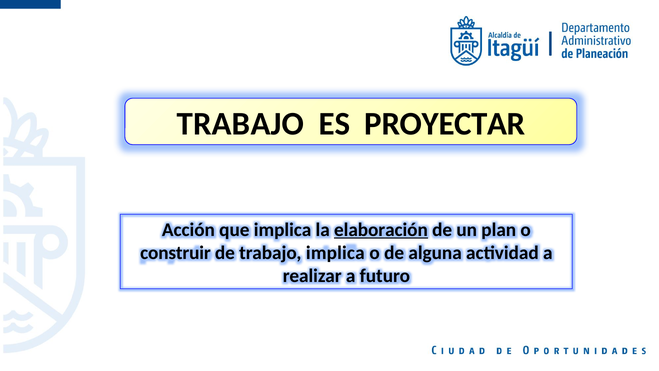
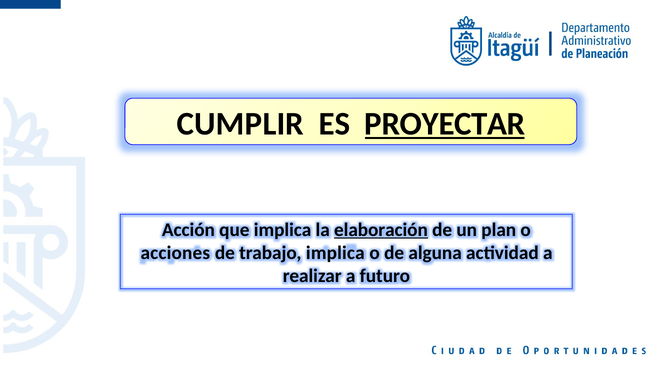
TRABAJO at (240, 124): TRABAJO -> CUMPLIR
PROYECTAR underline: none -> present
construir: construir -> acciones
